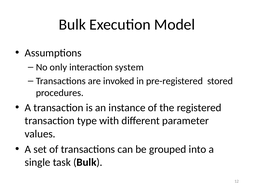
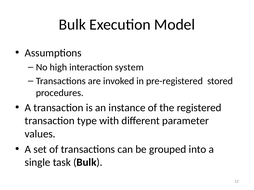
only: only -> high
